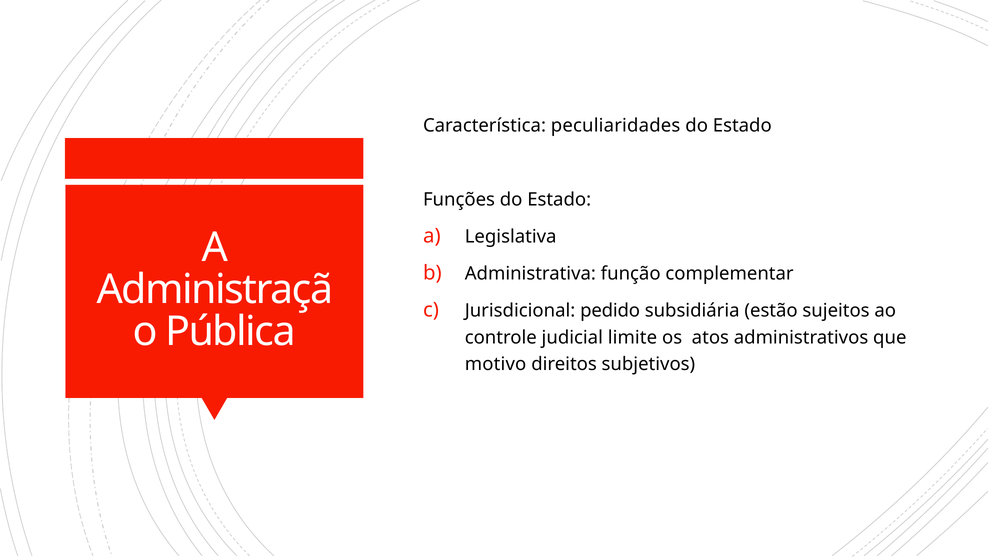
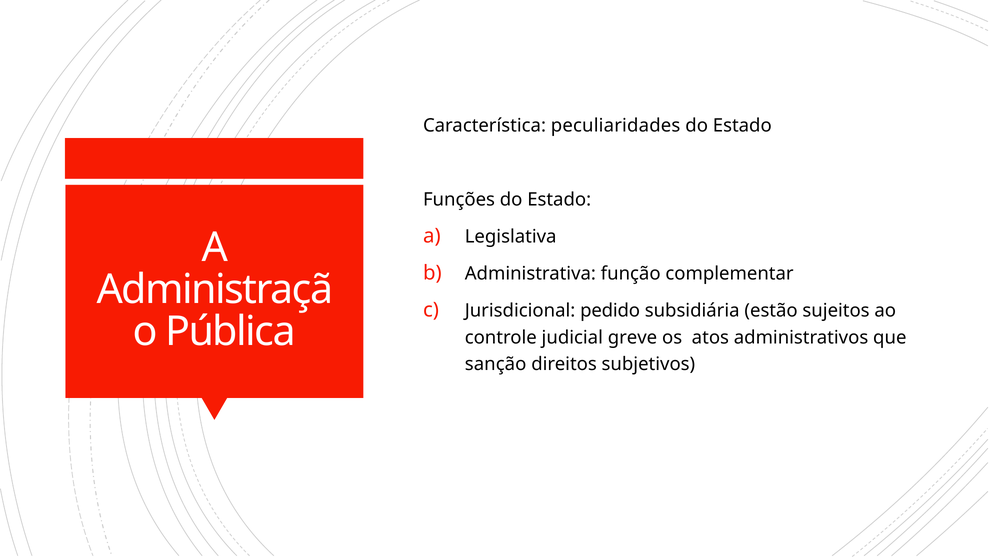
limite: limite -> greve
motivo: motivo -> sanção
